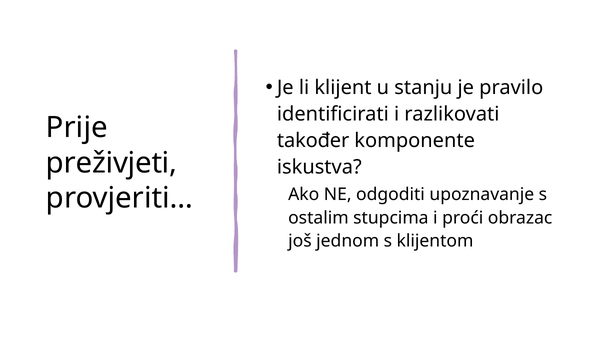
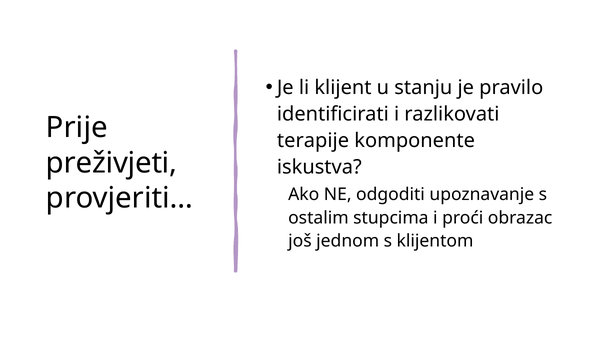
također: također -> terapije
